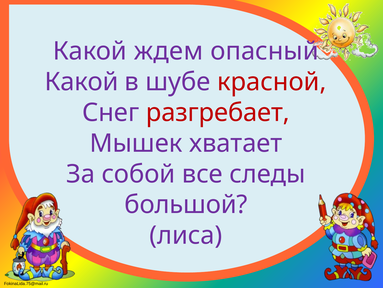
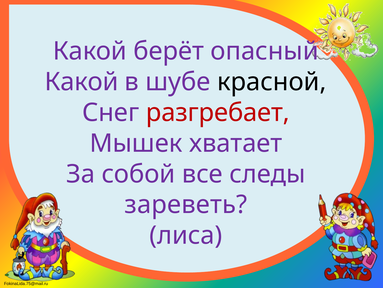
ждем: ждем -> берёт
красной colour: red -> black
большой: большой -> зареветь
